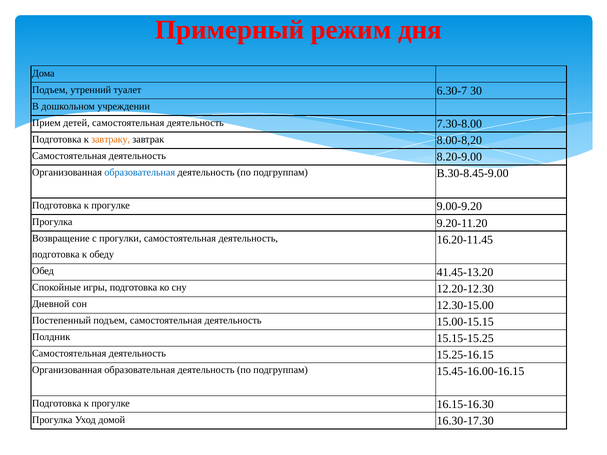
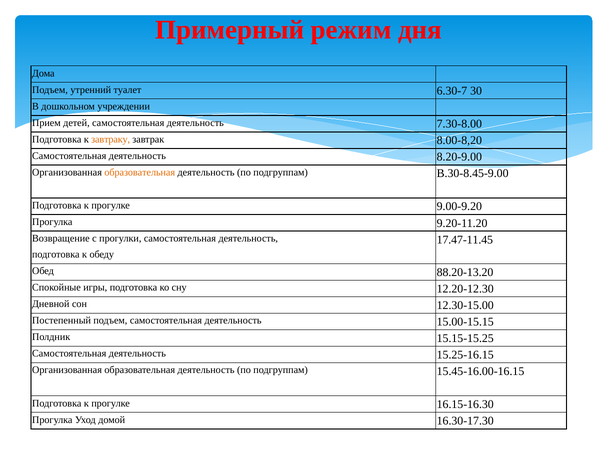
образовательная at (140, 172) colour: blue -> orange
16.20-11.45: 16.20-11.45 -> 17.47-11.45
41.45-13.20: 41.45-13.20 -> 88.20-13.20
